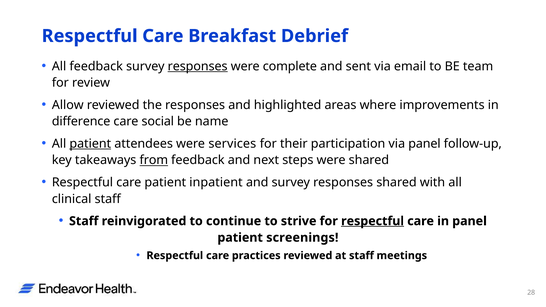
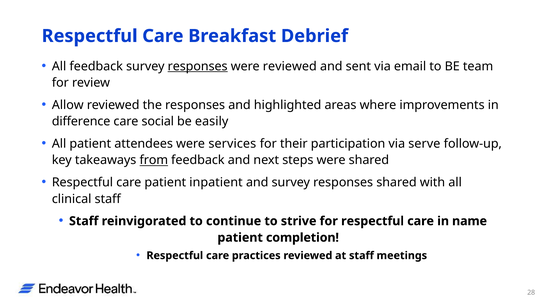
were complete: complete -> reviewed
name: name -> easily
patient at (90, 144) underline: present -> none
via panel: panel -> serve
respectful at (373, 221) underline: present -> none
in panel: panel -> name
screenings: screenings -> completion
